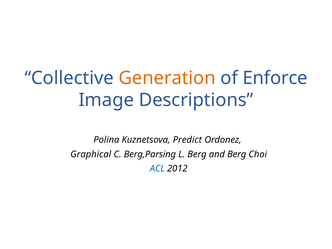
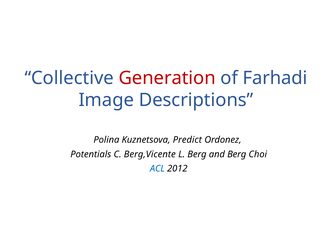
Generation colour: orange -> red
Enforce: Enforce -> Farhadi
Graphical: Graphical -> Potentials
Berg,Parsing: Berg,Parsing -> Berg,Vicente
